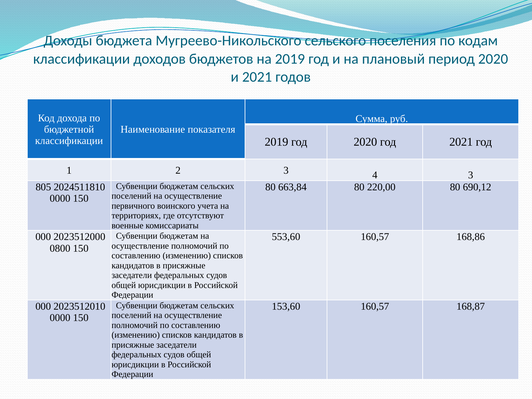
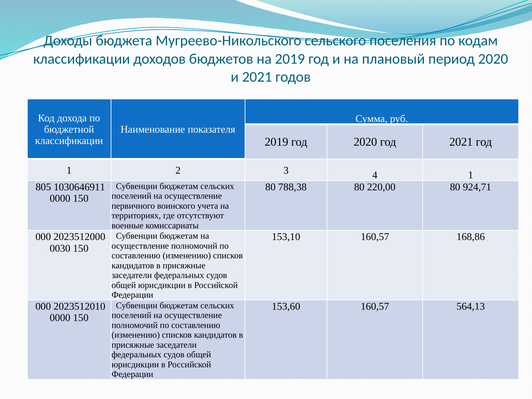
4 3: 3 -> 1
2024511810: 2024511810 -> 1030646911
663,84: 663,84 -> 788,38
690,12: 690,12 -> 924,71
553,60: 553,60 -> 153,10
0800: 0800 -> 0030
168,87: 168,87 -> 564,13
